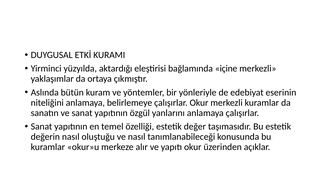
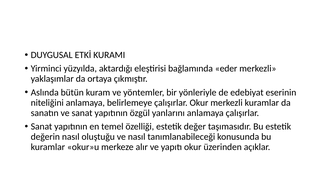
içine: içine -> eder
